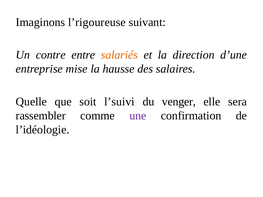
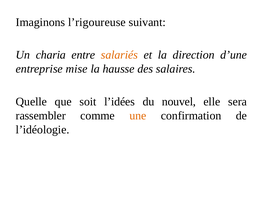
contre: contre -> charia
l’suivi: l’suivi -> l’idées
venger: venger -> nouvel
une colour: purple -> orange
